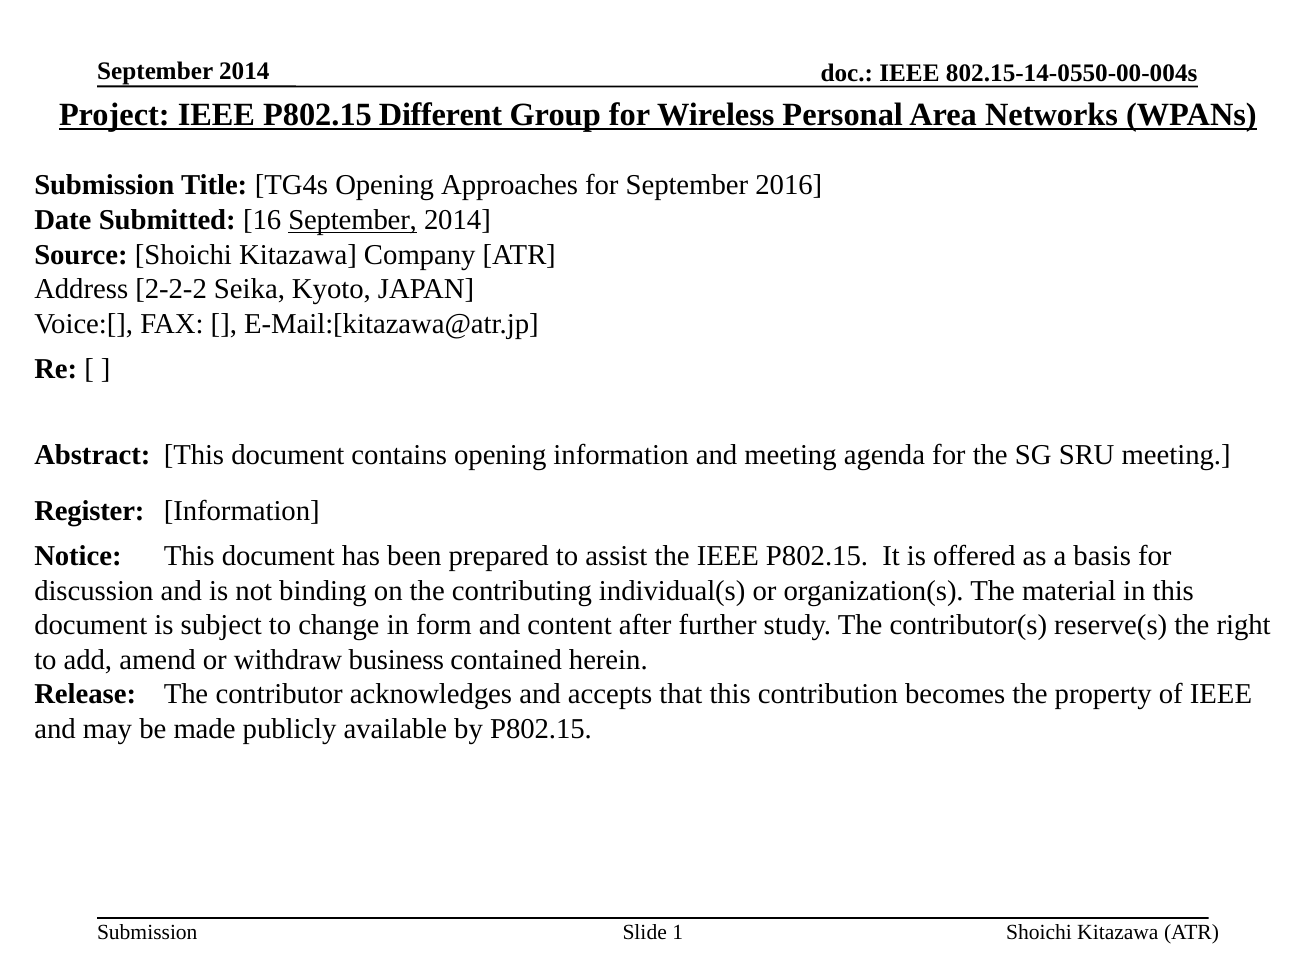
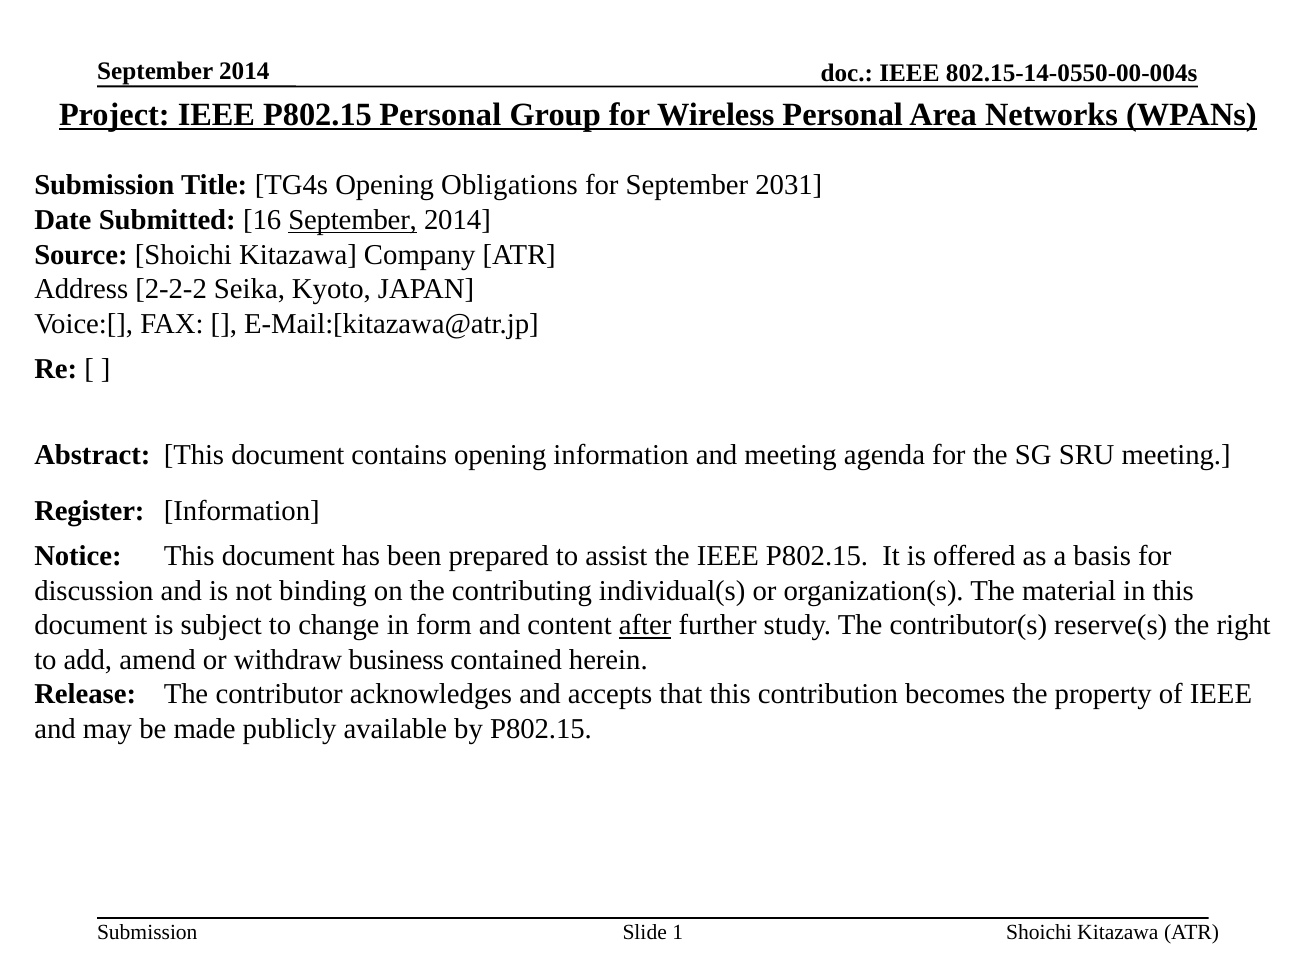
P802.15 Different: Different -> Personal
Approaches: Approaches -> Obligations
2016: 2016 -> 2031
after underline: none -> present
